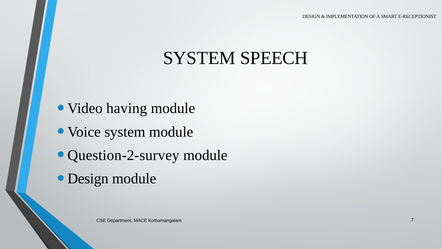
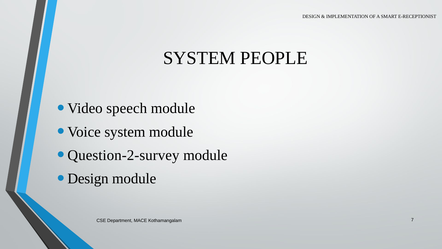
SPEECH: SPEECH -> PEOPLE
having: having -> speech
